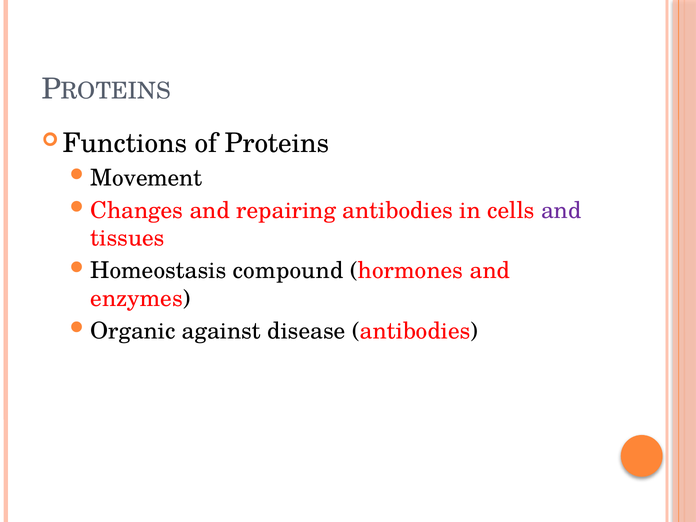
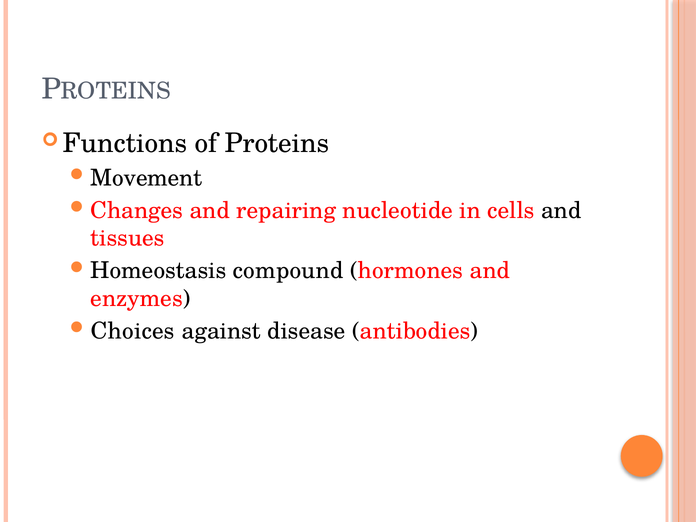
repairing antibodies: antibodies -> nucleotide
and at (561, 210) colour: purple -> black
Organic: Organic -> Choices
